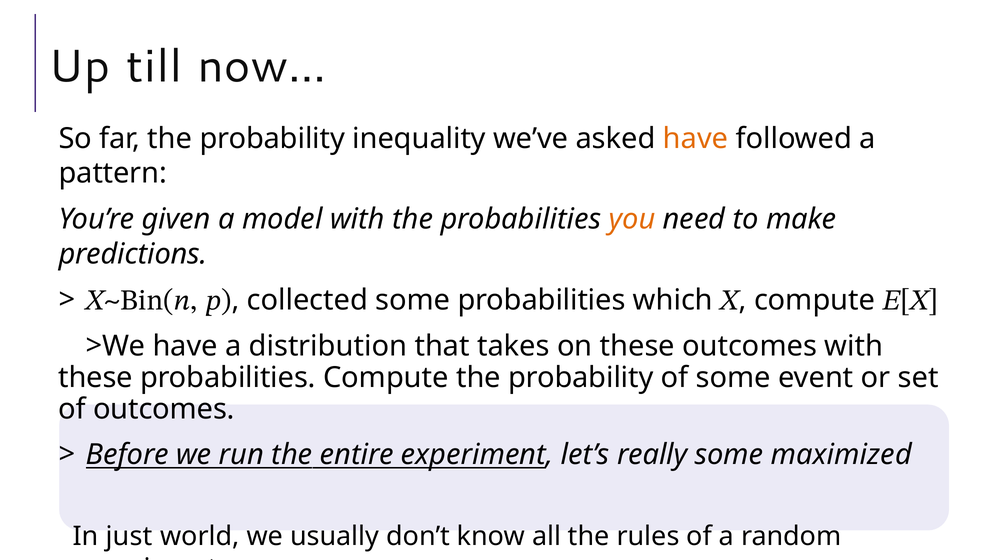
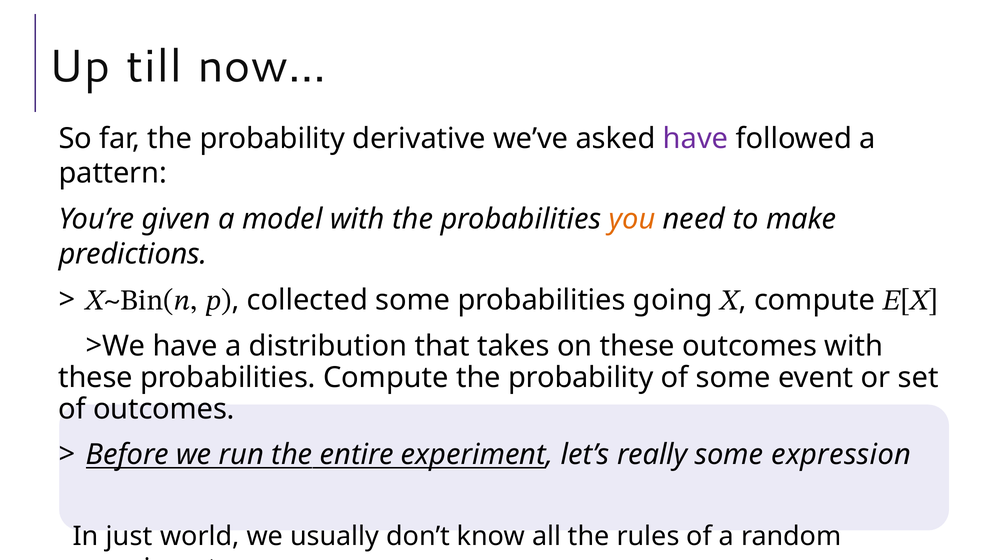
inequality: inequality -> derivative
have at (696, 139) colour: orange -> purple
which: which -> going
maximized: maximized -> expression
